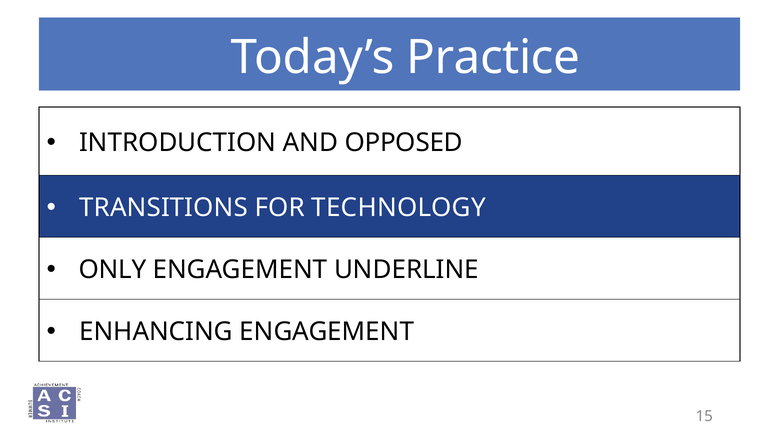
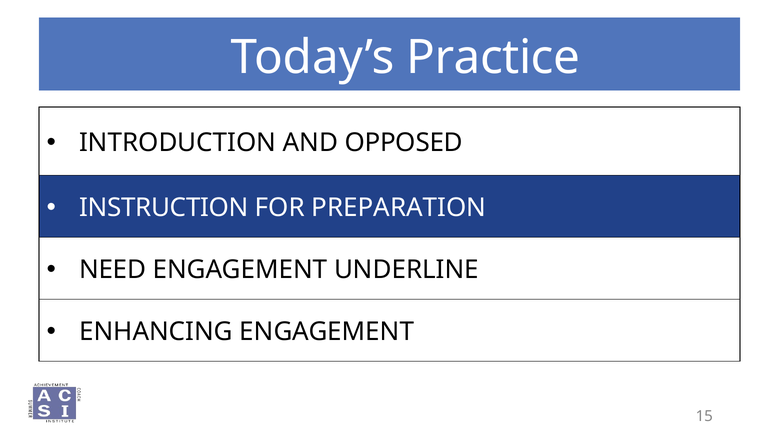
TRANSITIONS: TRANSITIONS -> INSTRUCTION
TECHNOLOGY: TECHNOLOGY -> PREPARATION
ONLY: ONLY -> NEED
